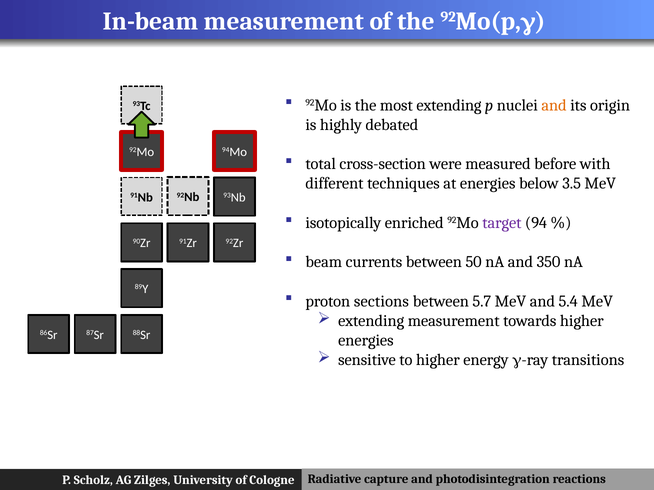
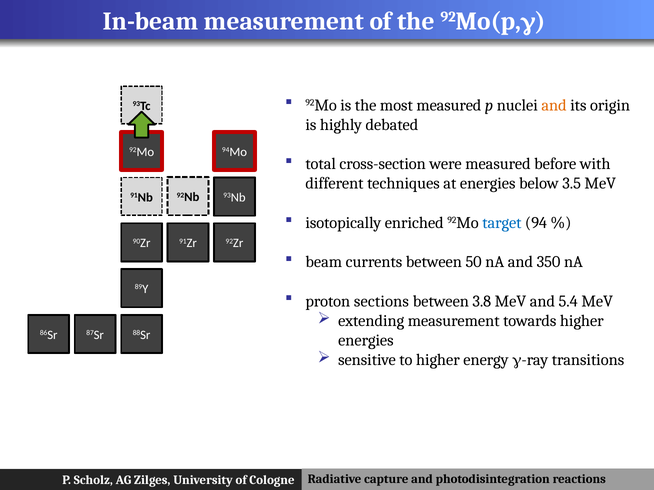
most extending: extending -> measured
target colour: purple -> blue
5.7: 5.7 -> 3.8
